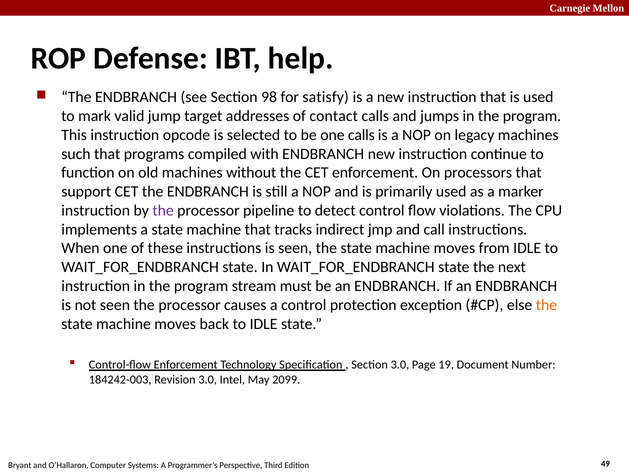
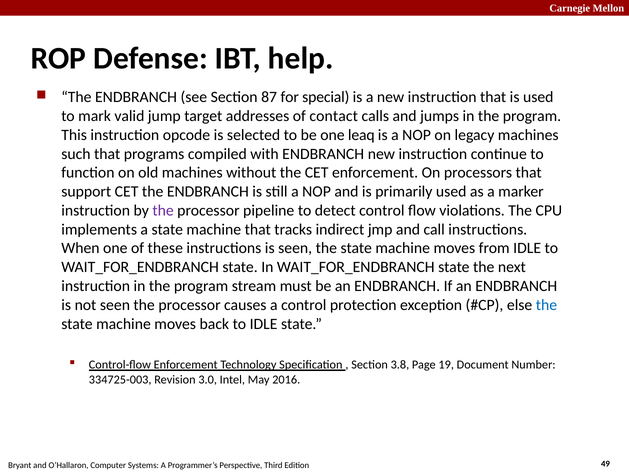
98: 98 -> 87
satisfy: satisfy -> special
one calls: calls -> leaq
the at (546, 305) colour: orange -> blue
Section 3.0: 3.0 -> 3.8
184242-003: 184242-003 -> 334725-003
2099: 2099 -> 2016
